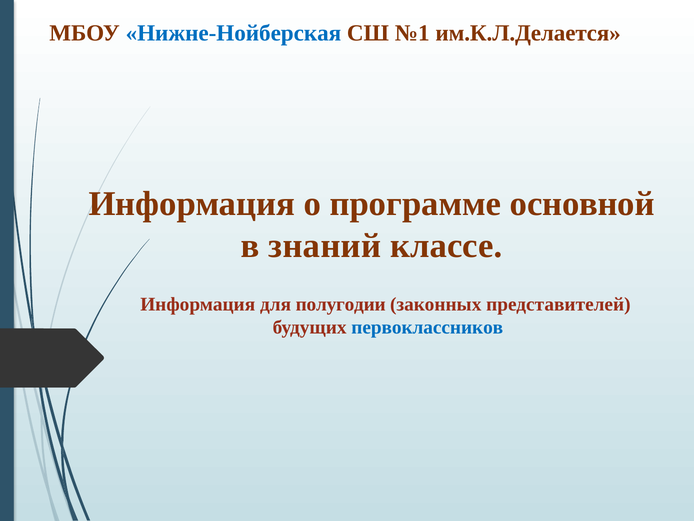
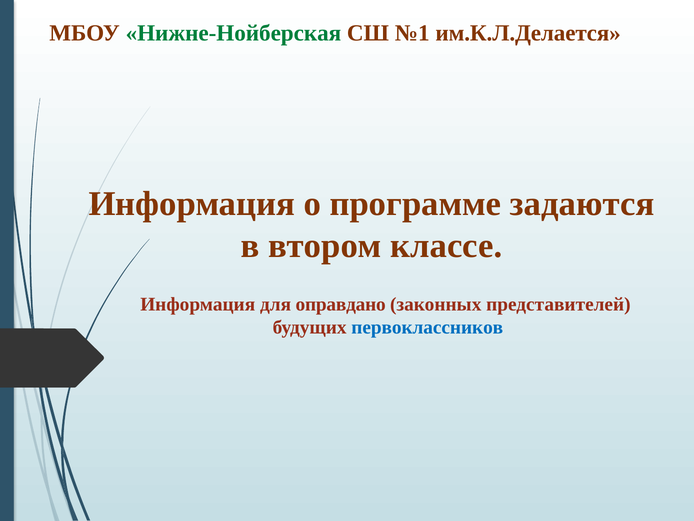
Нижне-Нойберская colour: blue -> green
основной: основной -> задаются
знаний: знаний -> втором
полугодии: полугодии -> оправдано
